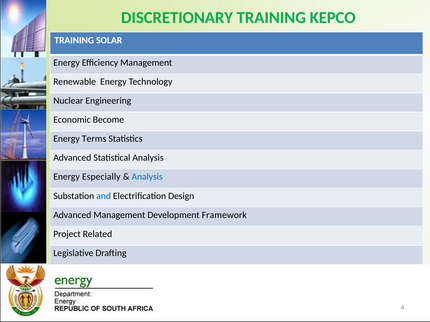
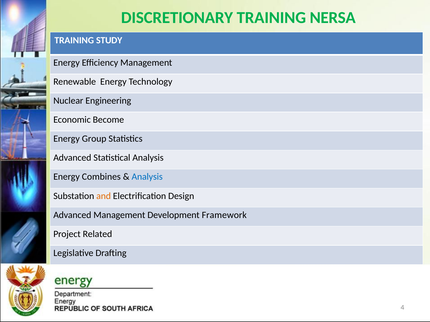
KEPCO: KEPCO -> NERSA
SOLAR: SOLAR -> STUDY
Terms: Terms -> Group
Especially: Especially -> Combines
and colour: blue -> orange
